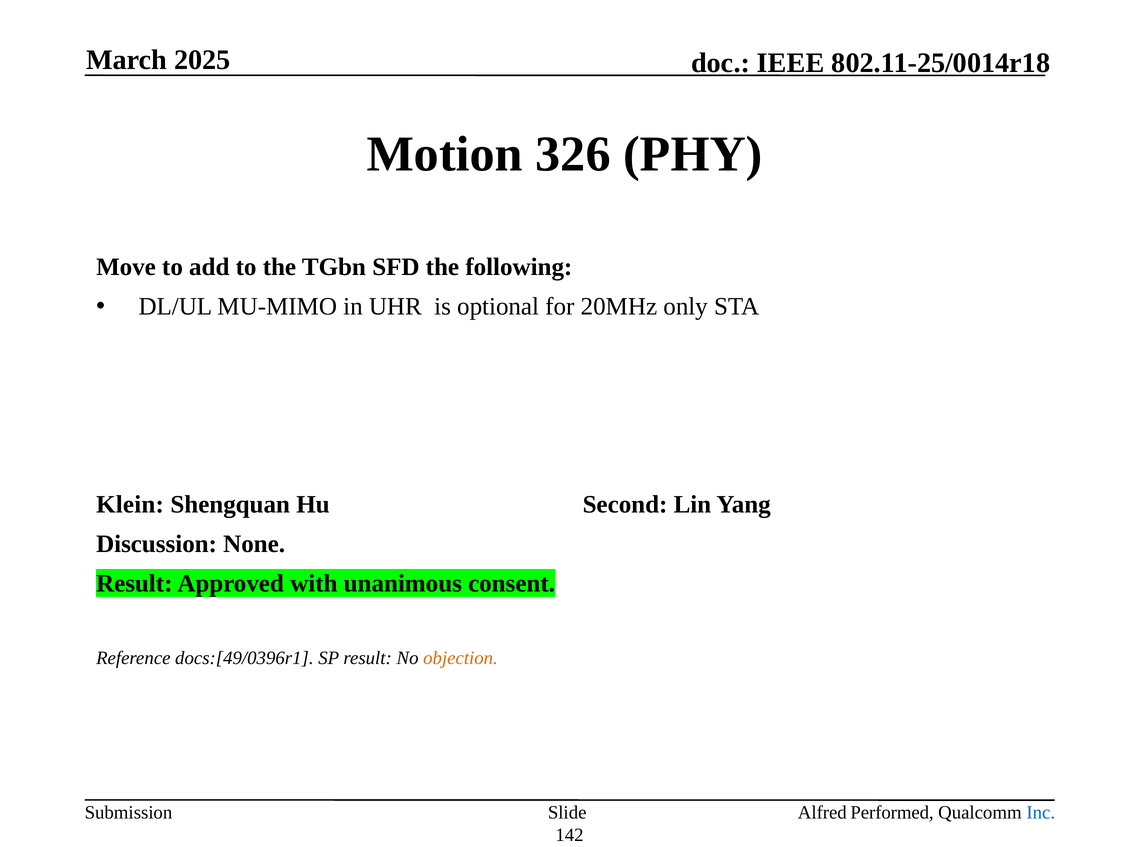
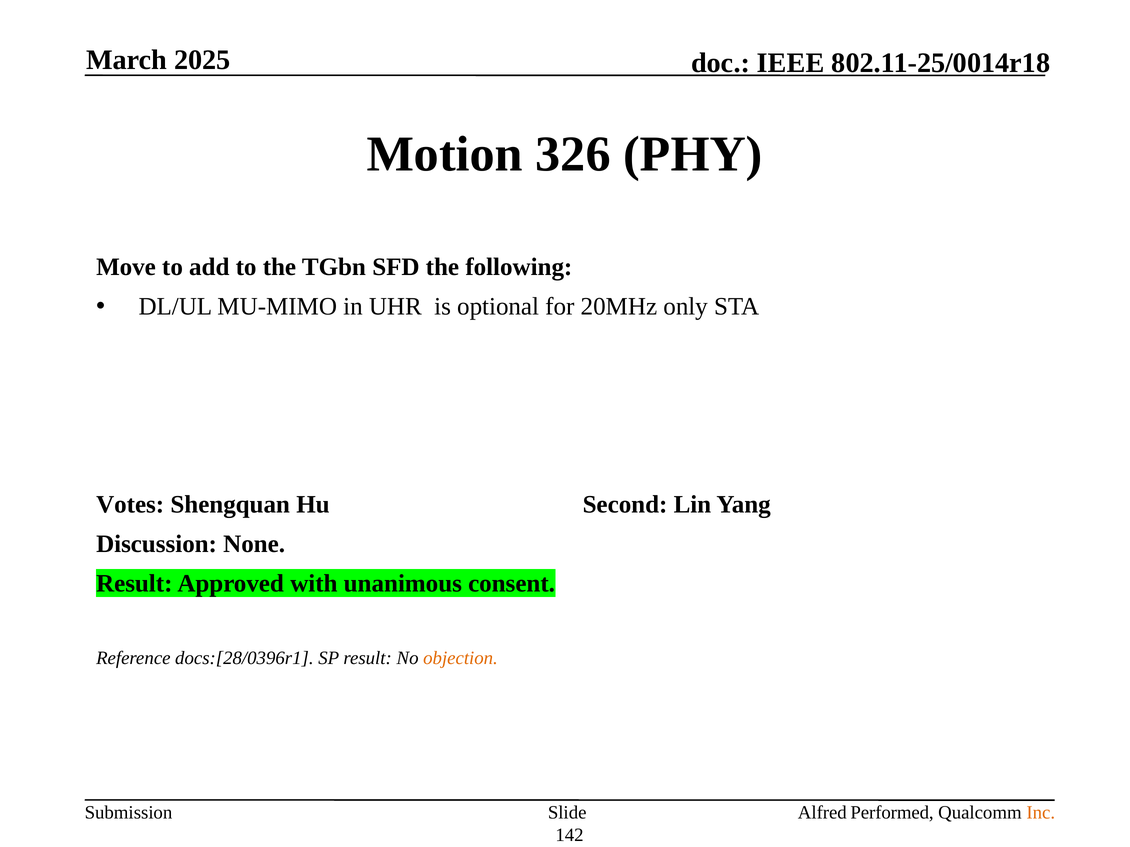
Klein: Klein -> Votes
docs:[49/0396r1: docs:[49/0396r1 -> docs:[28/0396r1
Inc colour: blue -> orange
